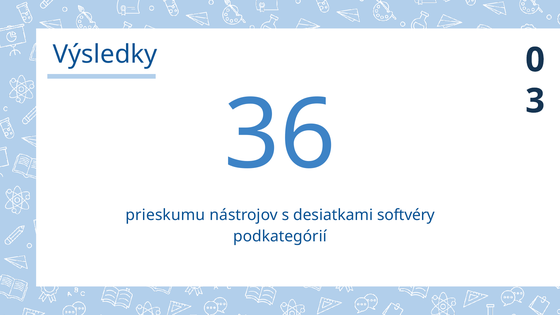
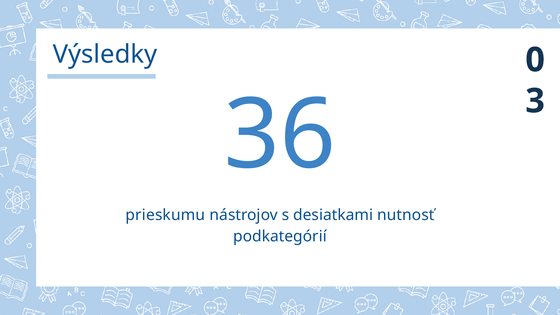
softvéry: softvéry -> nutnosť
